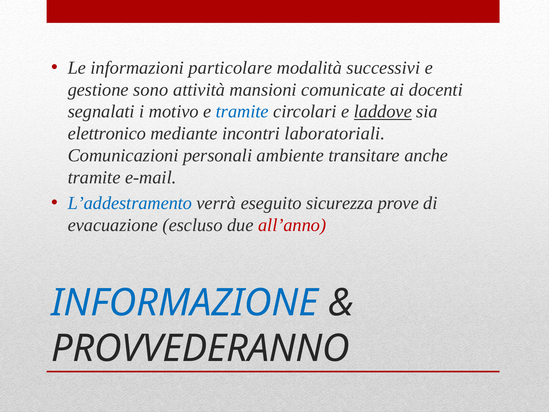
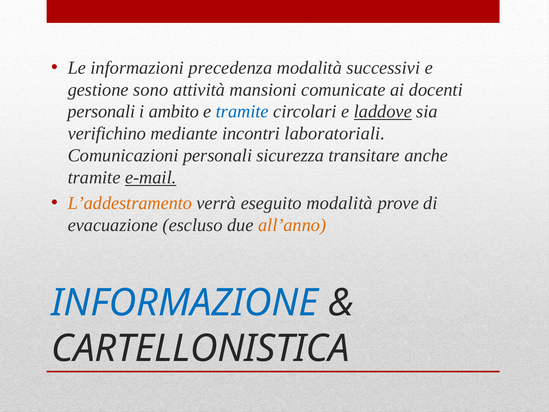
particolare: particolare -> precedenza
segnalati at (101, 112): segnalati -> personali
motivo: motivo -> ambito
elettronico: elettronico -> verifichino
ambiente: ambiente -> sicurezza
e-mail underline: none -> present
L’addestramento colour: blue -> orange
eseguito sicurezza: sicurezza -> modalità
all’anno colour: red -> orange
PROVVEDERANNO: PROVVEDERANNO -> CARTELLONISTICA
